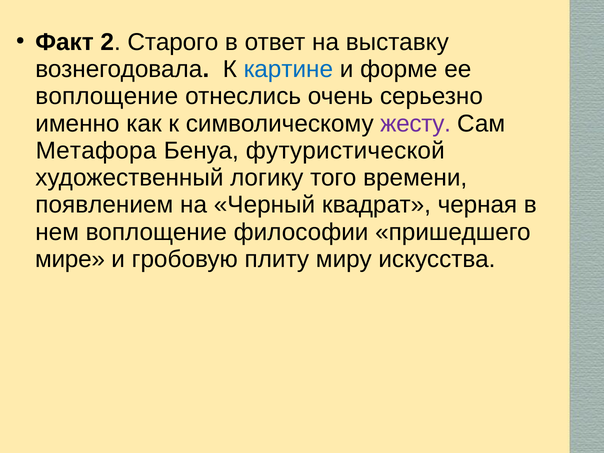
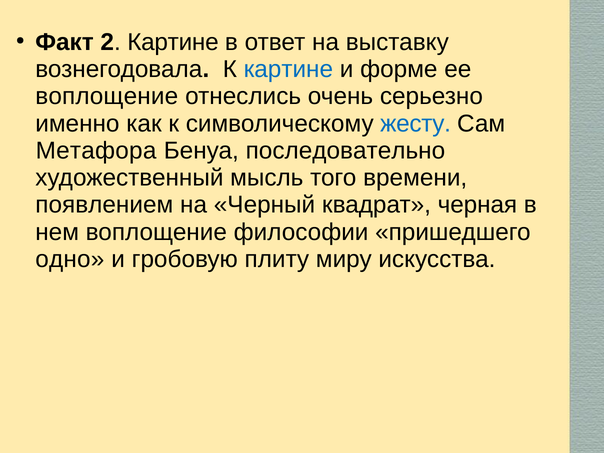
2 Старого: Старого -> Картине
жесту colour: purple -> blue
футуристической: футуристической -> последовательно
логику: логику -> мысль
мире: мире -> одно
